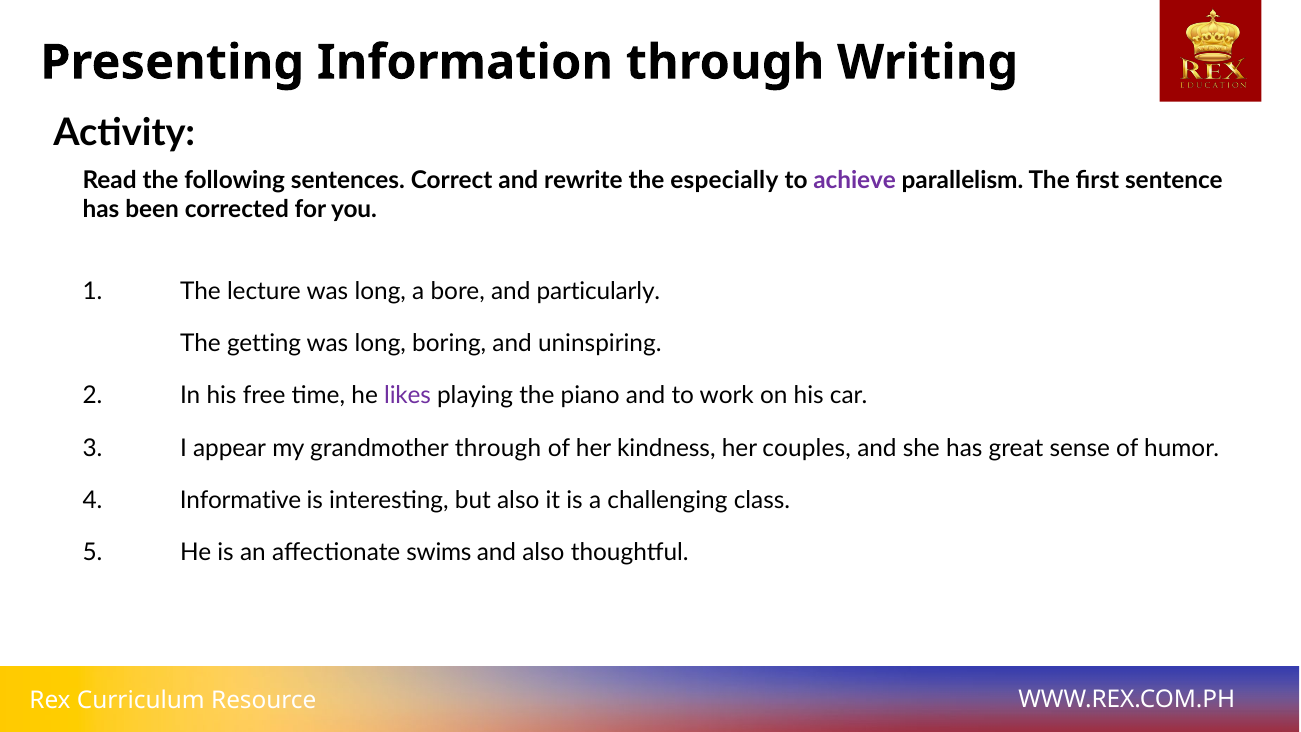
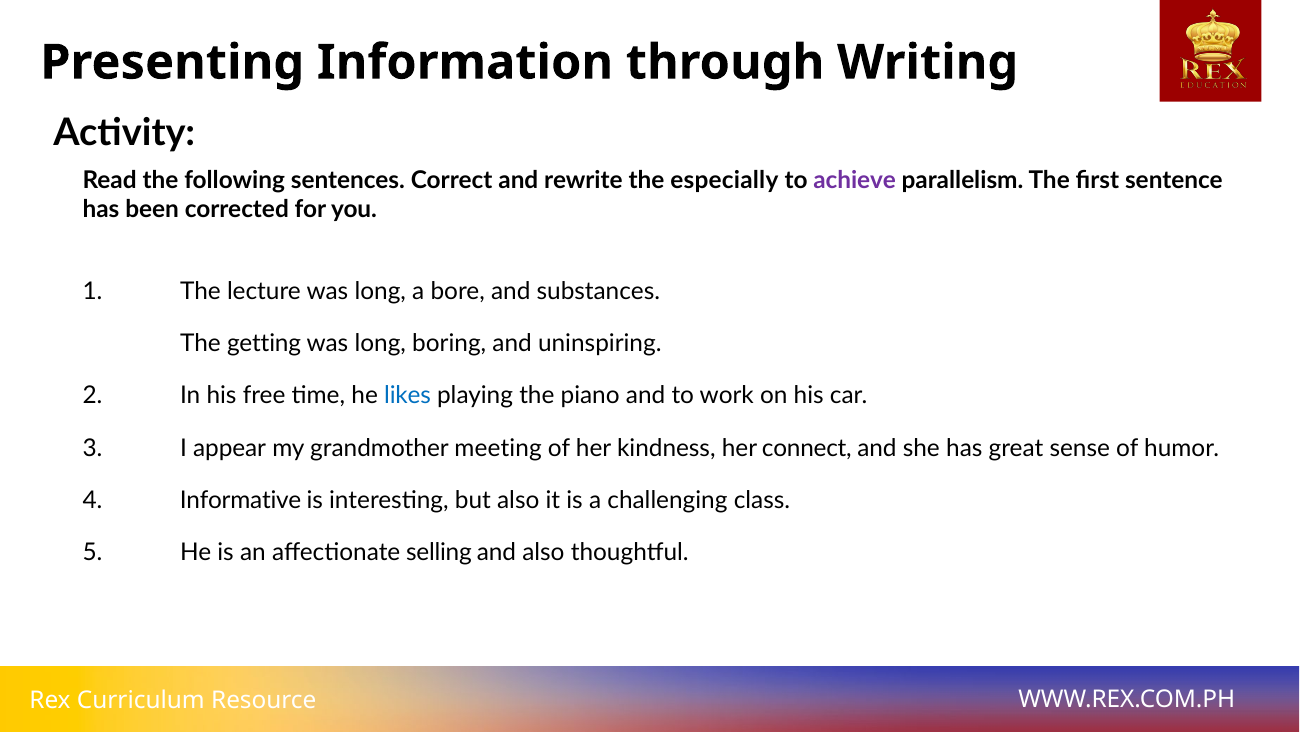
particularly: particularly -> substances
likes colour: purple -> blue
grandmother through: through -> meeting
couples: couples -> connect
swims: swims -> selling
